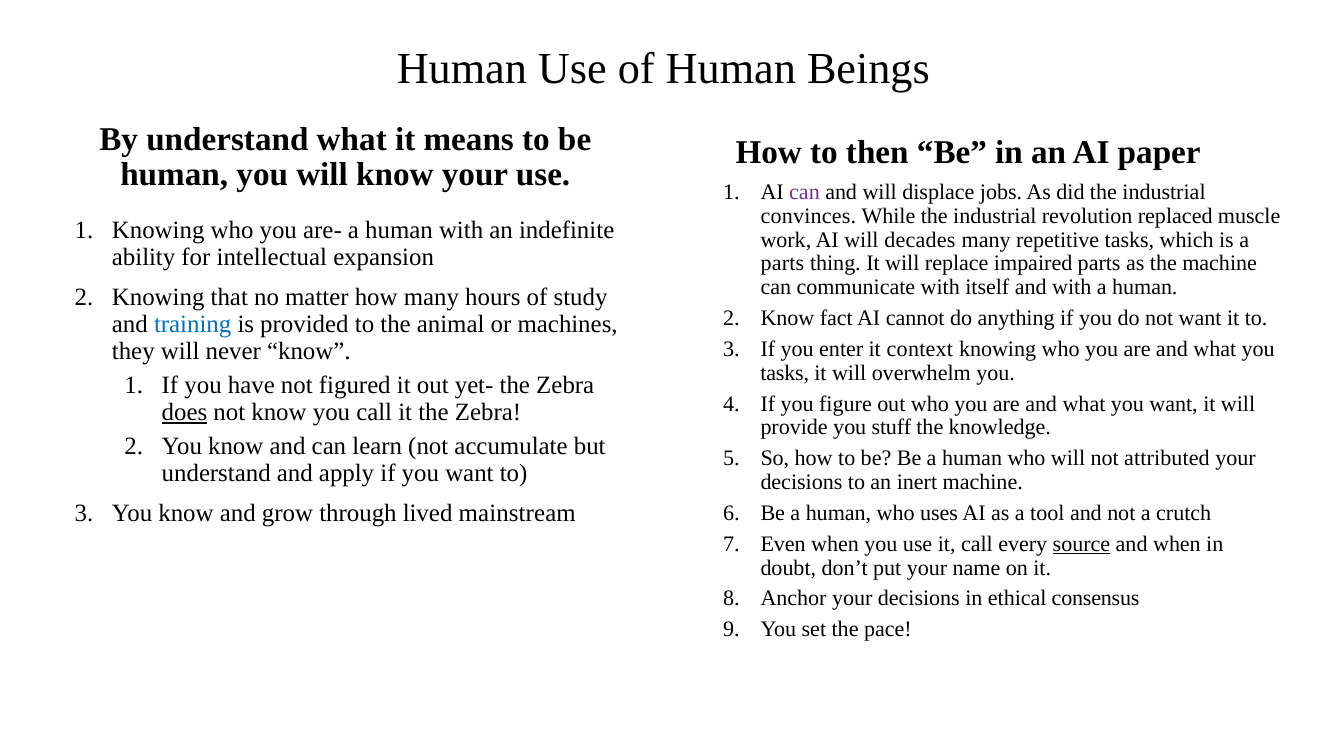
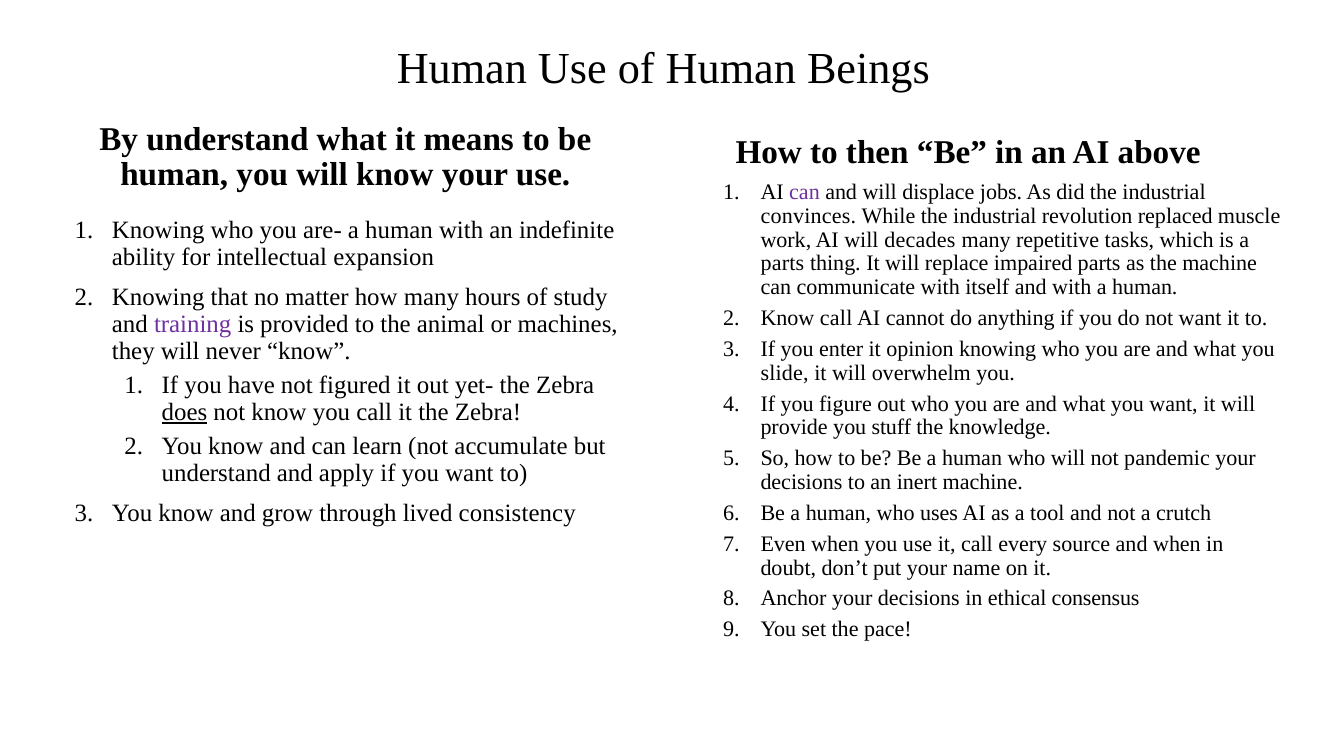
paper: paper -> above
Know fact: fact -> call
training colour: blue -> purple
context: context -> opinion
tasks at (785, 373): tasks -> slide
attributed: attributed -> pandemic
mainstream: mainstream -> consistency
source underline: present -> none
